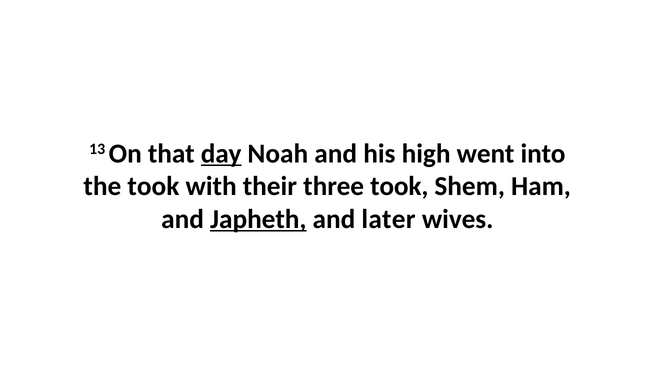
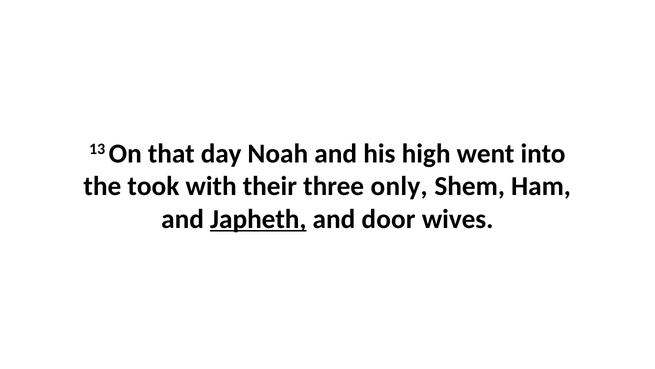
day underline: present -> none
three took: took -> only
later: later -> door
